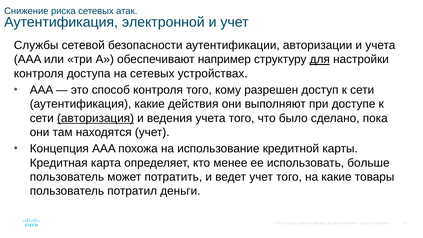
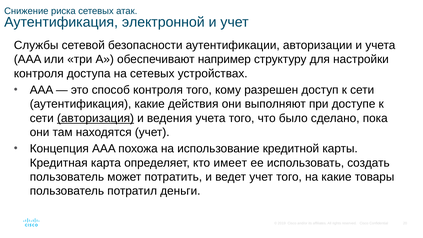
для underline: present -> none
менее: менее -> имеет
больше: больше -> создать
